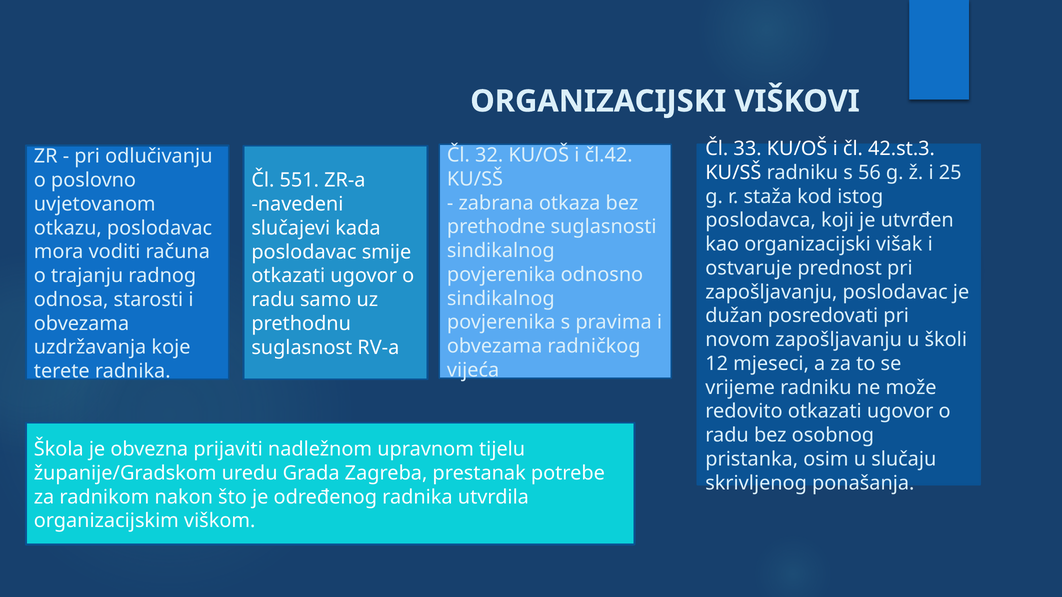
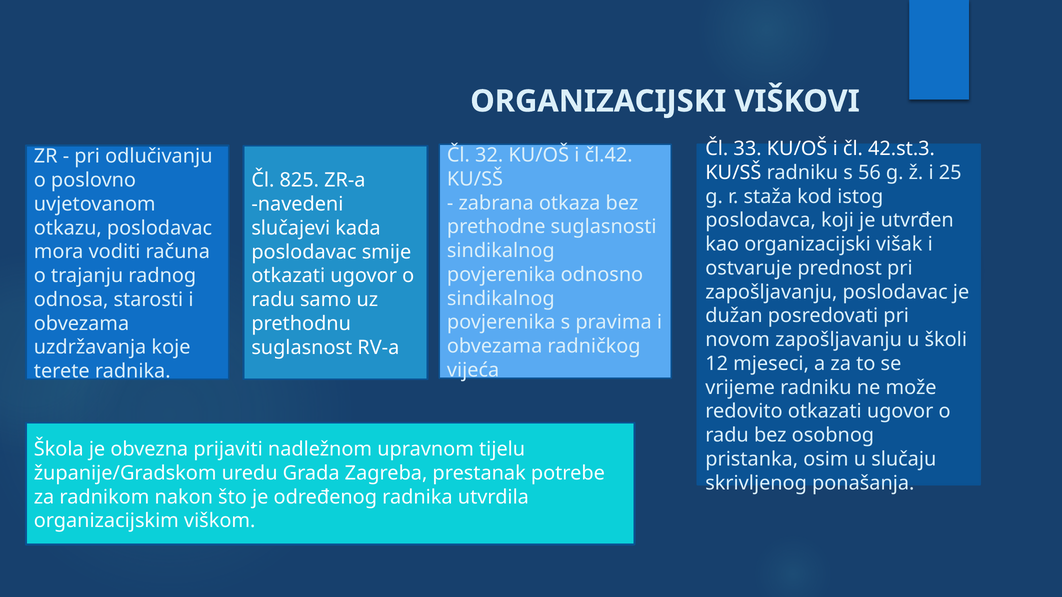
551: 551 -> 825
